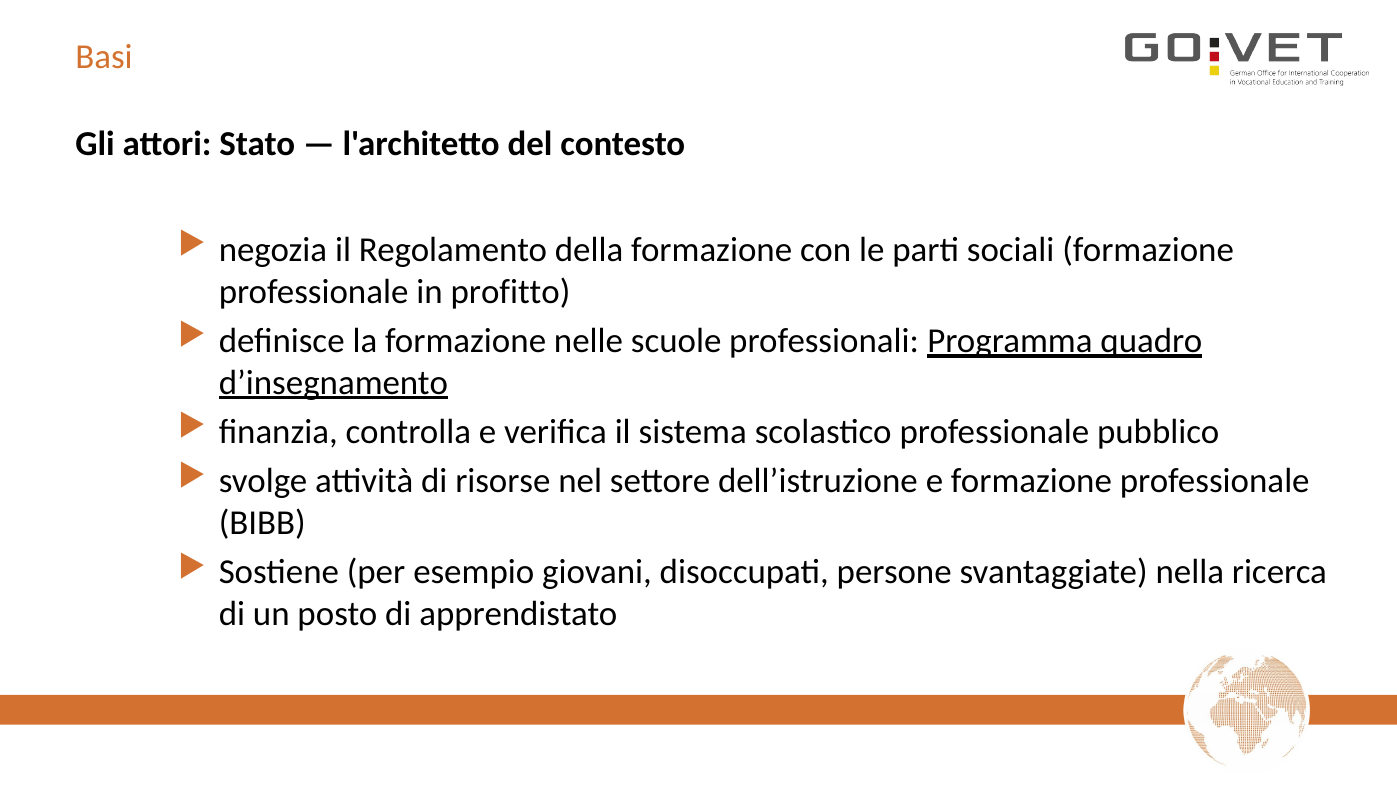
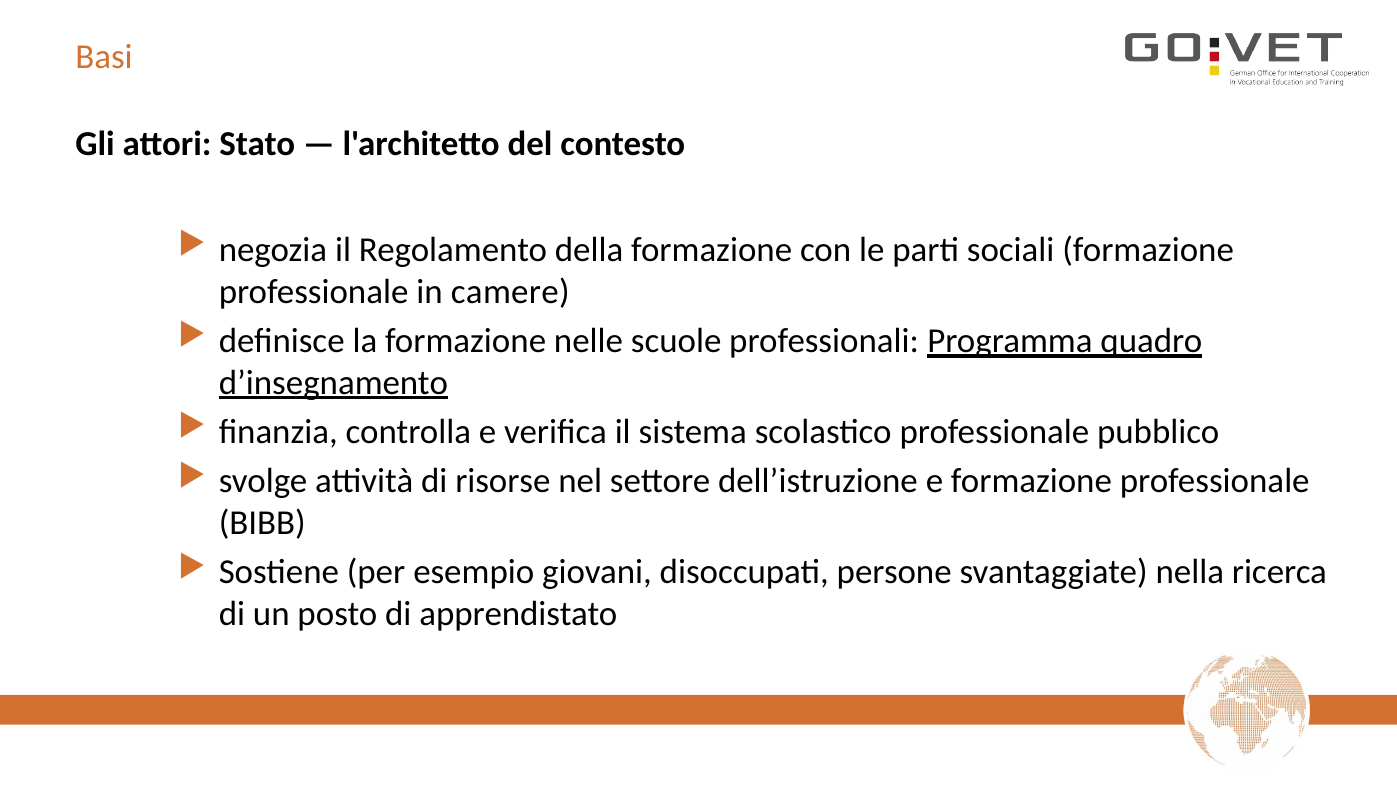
profitto: profitto -> camere
